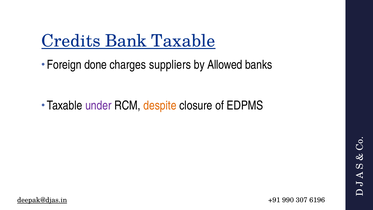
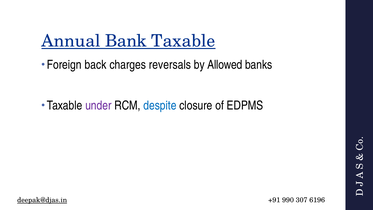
Credits: Credits -> Annual
done: done -> back
suppliers: suppliers -> reversals
despite colour: orange -> blue
